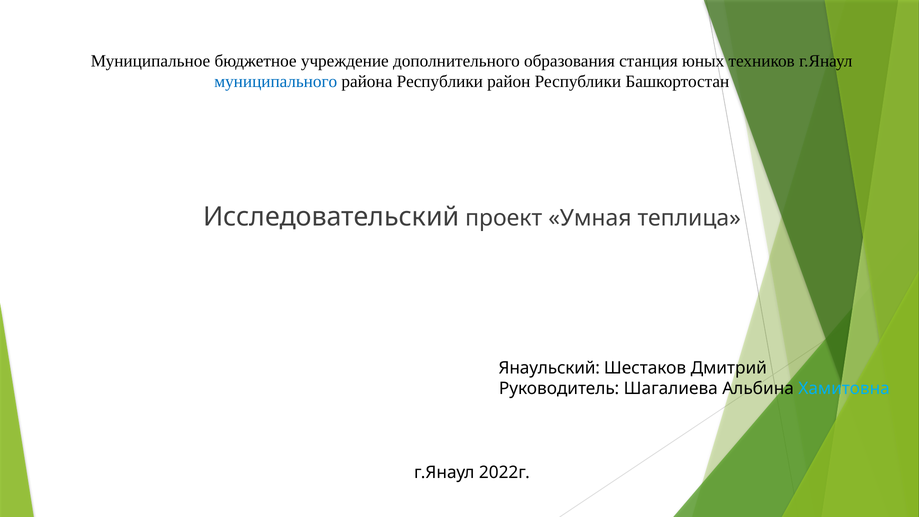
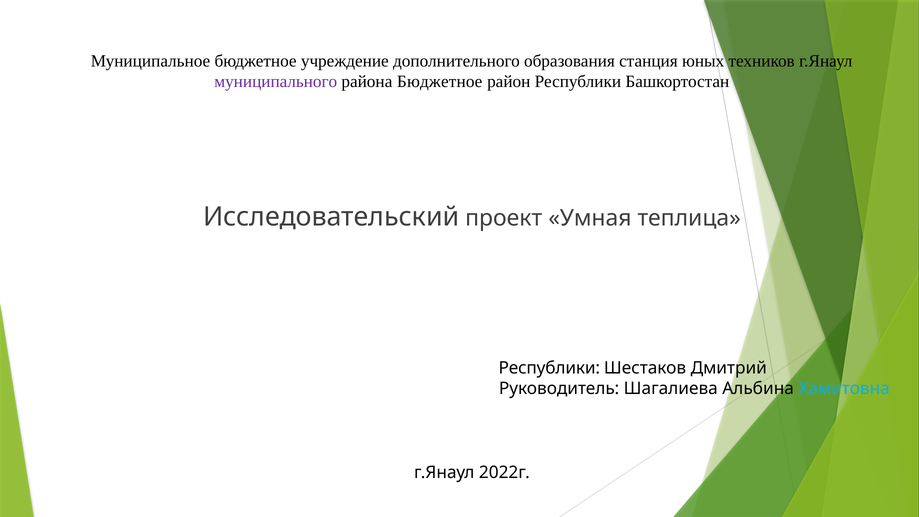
муниципального colour: blue -> purple
района Республики: Республики -> Бюджетное
Янаульский at (549, 368): Янаульский -> Республики
